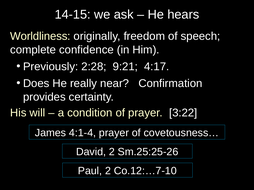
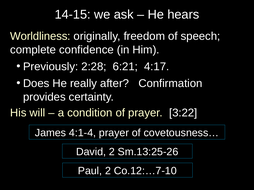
9:21: 9:21 -> 6:21
near: near -> after
Sm.25:25-26: Sm.25:25-26 -> Sm.13:25-26
